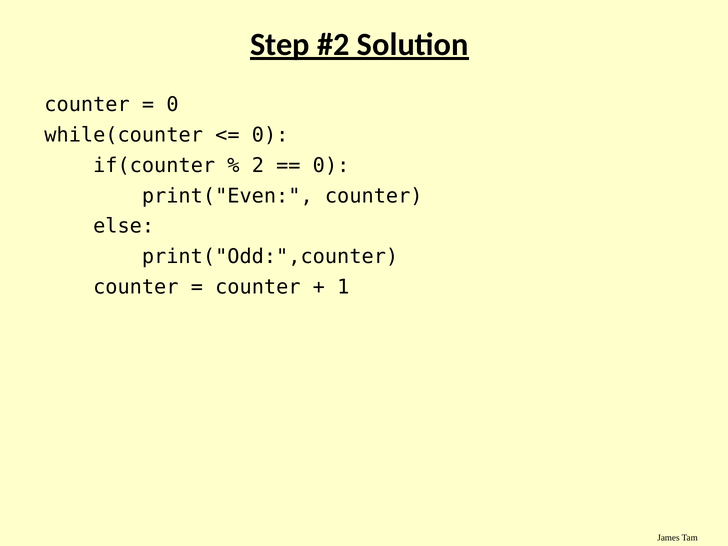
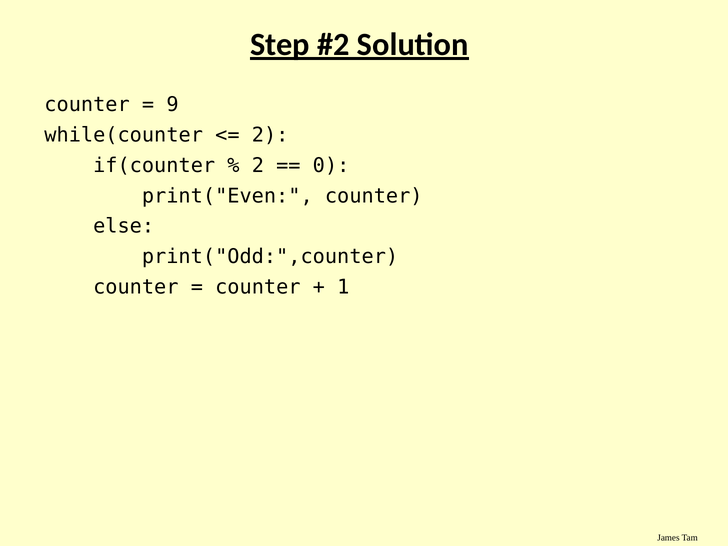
0 at (172, 105): 0 -> 9
0 at (270, 135): 0 -> 2
